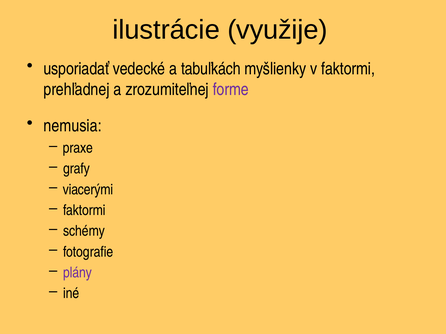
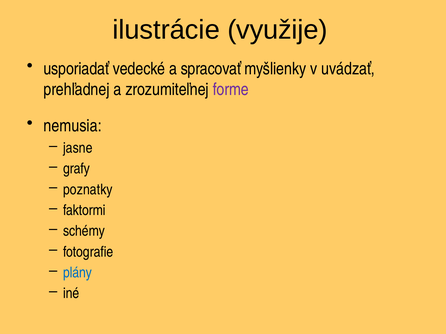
tabuľkách: tabuľkách -> spracovať
v faktormi: faktormi -> uvádzať
praxe: praxe -> jasne
viacerými: viacerými -> poznatky
plány colour: purple -> blue
